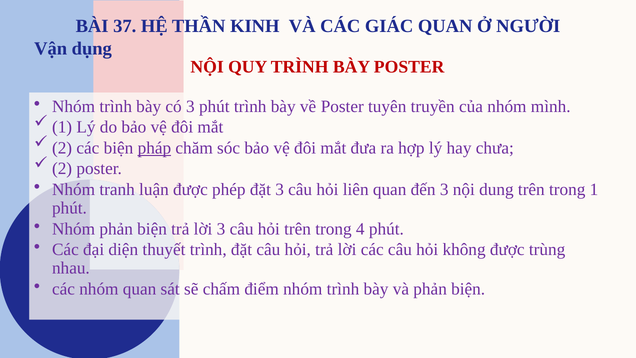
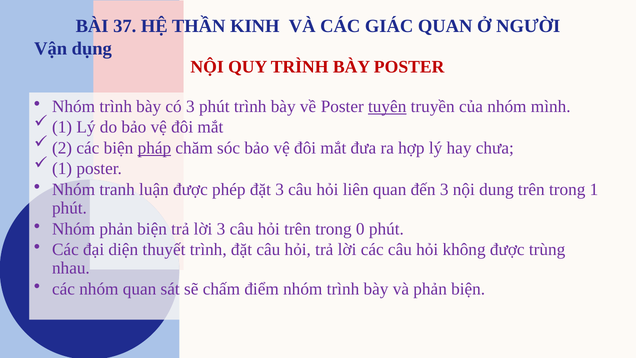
tuyên underline: none -> present
2 at (62, 169): 2 -> 1
4: 4 -> 0
